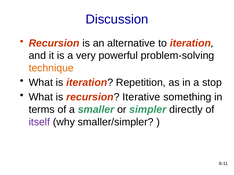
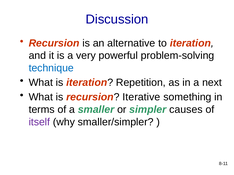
technique colour: orange -> blue
stop: stop -> next
directly: directly -> causes
